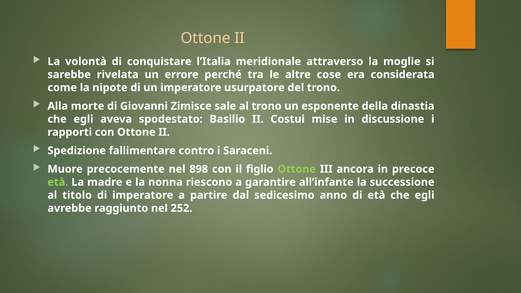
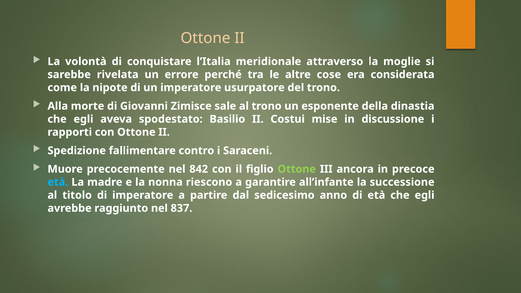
898: 898 -> 842
età at (58, 182) colour: light green -> light blue
252: 252 -> 837
